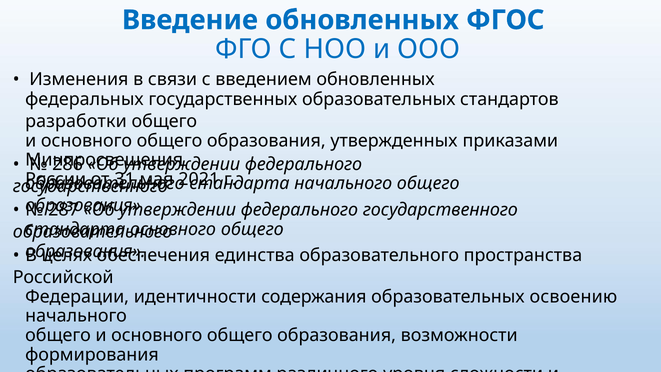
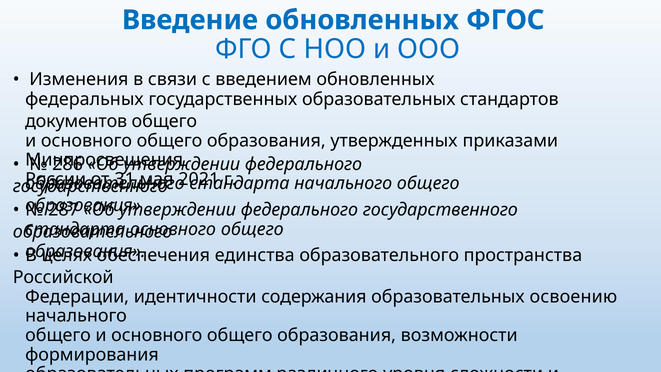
разработки: разработки -> документов
